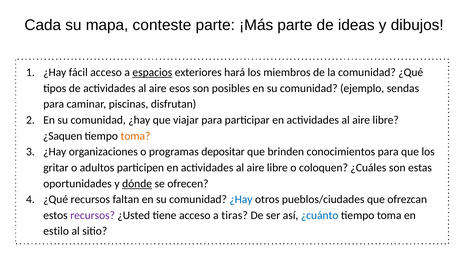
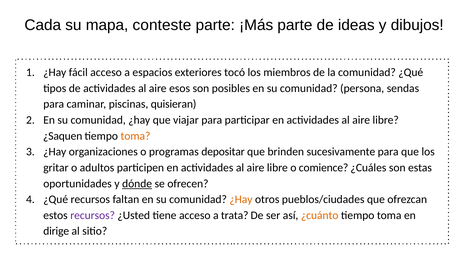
espacios underline: present -> none
hará: hará -> tocó
ejemplo: ejemplo -> persona
disfrutan: disfrutan -> quisieran
conocimientos: conocimientos -> sucesivamente
coloquen: coloquen -> comience
¿Hay at (241, 199) colour: blue -> orange
tiras: tiras -> trata
¿cuánto colour: blue -> orange
estilo: estilo -> dirige
